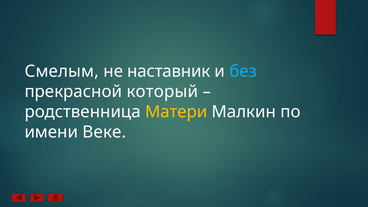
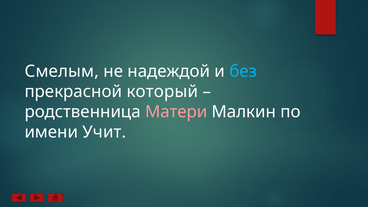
наставник: наставник -> надеждой
Матери colour: yellow -> pink
Веке: Веке -> Учит
